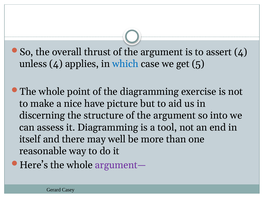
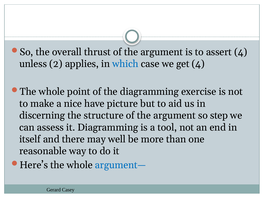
unless 4: 4 -> 2
get 5: 5 -> 4
into: into -> step
argument— colour: purple -> blue
